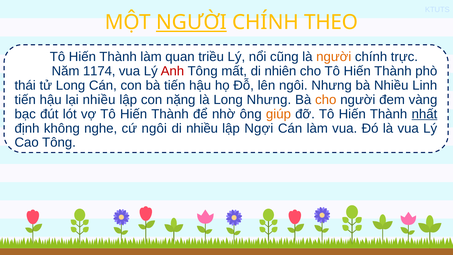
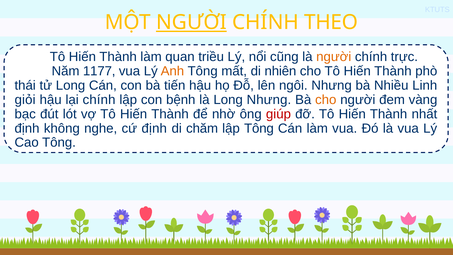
1174: 1174 -> 1177
Anh colour: red -> orange
tiến at (25, 100): tiến -> giỏi
lại nhiều: nhiều -> chính
nặng: nặng -> bệnh
giúp colour: orange -> red
nhất underline: present -> none
cứ ngôi: ngôi -> định
di nhiều: nhiều -> chăm
lập Ngợi: Ngợi -> Tông
